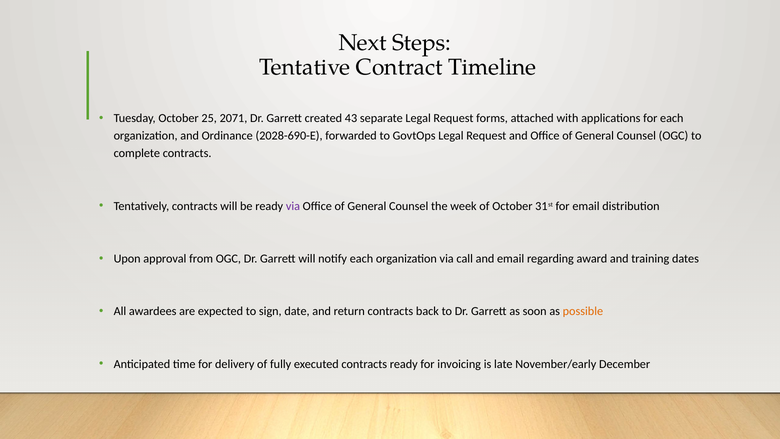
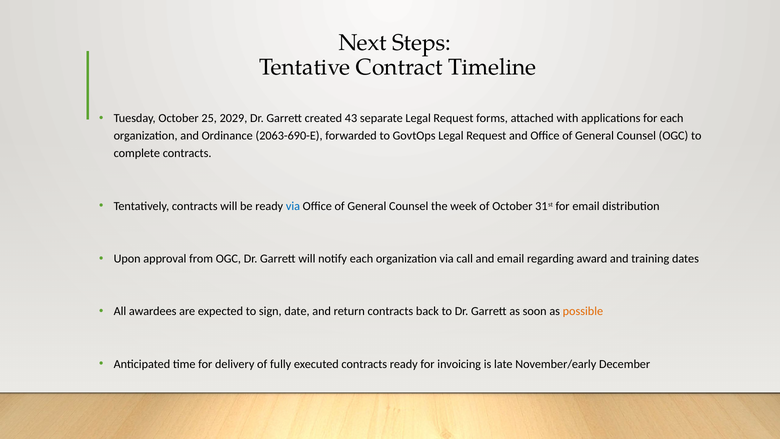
2071: 2071 -> 2029
2028-690-E: 2028-690-E -> 2063-690-E
via at (293, 206) colour: purple -> blue
